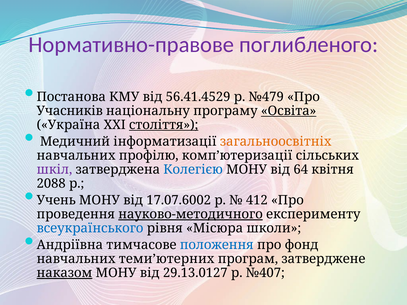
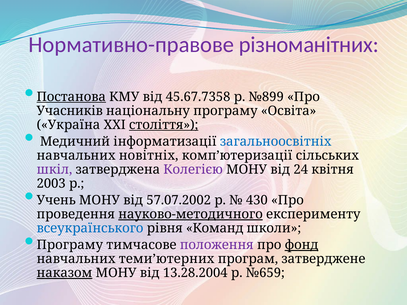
поглибленого: поглибленого -> різноманітних
Постанова underline: none -> present
56.41.4529: 56.41.4529 -> 45.67.7358
№479: №479 -> №899
Освіта underline: present -> none
загальноосвітніх colour: orange -> blue
профілю: профілю -> новітніх
Колегією colour: blue -> purple
64: 64 -> 24
2088: 2088 -> 2003
17.07.6002: 17.07.6002 -> 57.07.2002
412: 412 -> 430
Місюра: Місюра -> Команд
Андріївна at (70, 245): Андріївна -> Програму
положення colour: blue -> purple
фонд underline: none -> present
29.13.0127: 29.13.0127 -> 13.28.2004
№407: №407 -> №659
